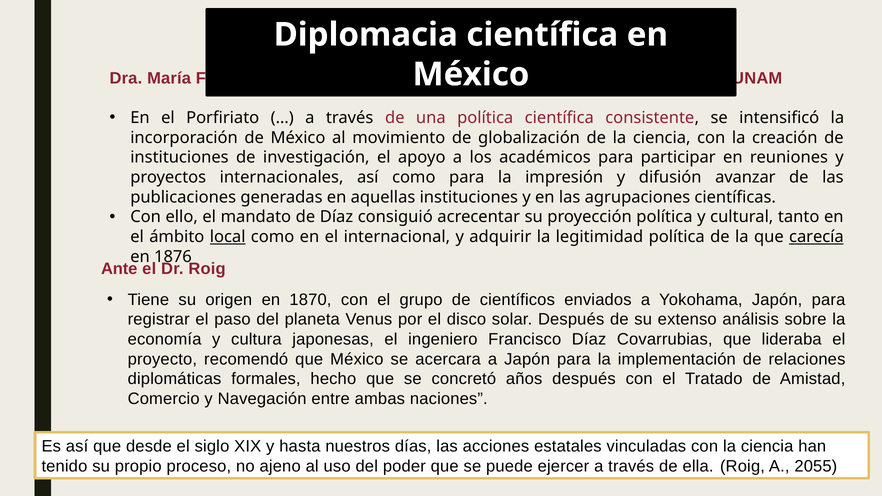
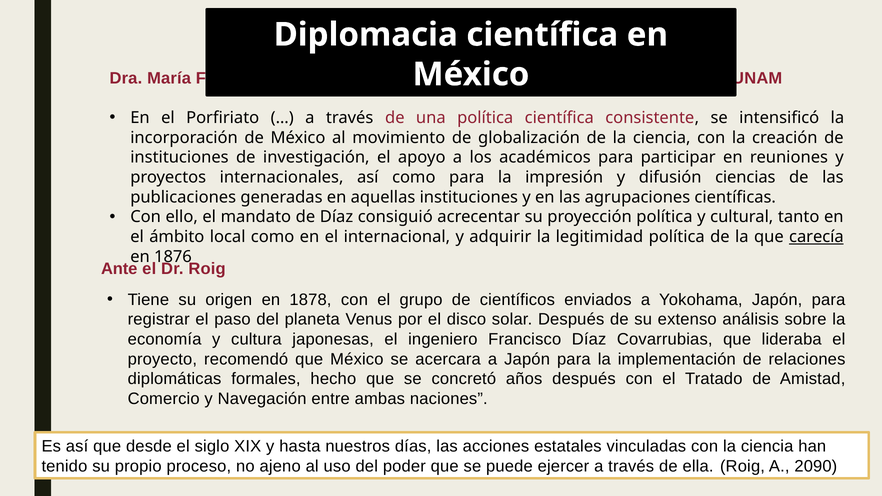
avanzar: avanzar -> ciencias
local underline: present -> none
1870: 1870 -> 1878
2055: 2055 -> 2090
